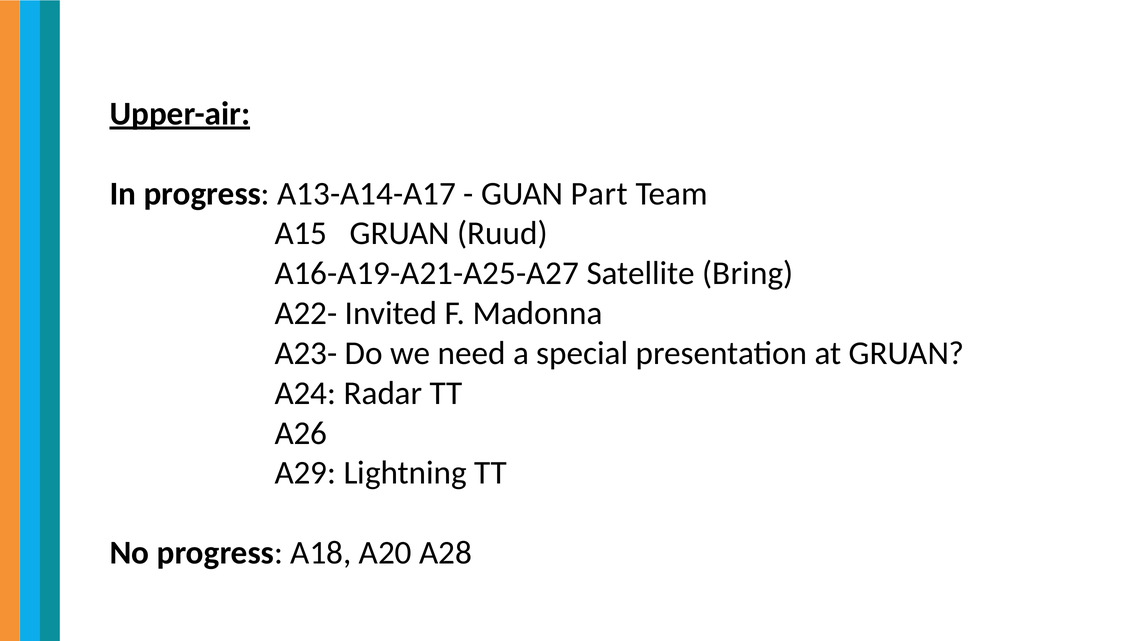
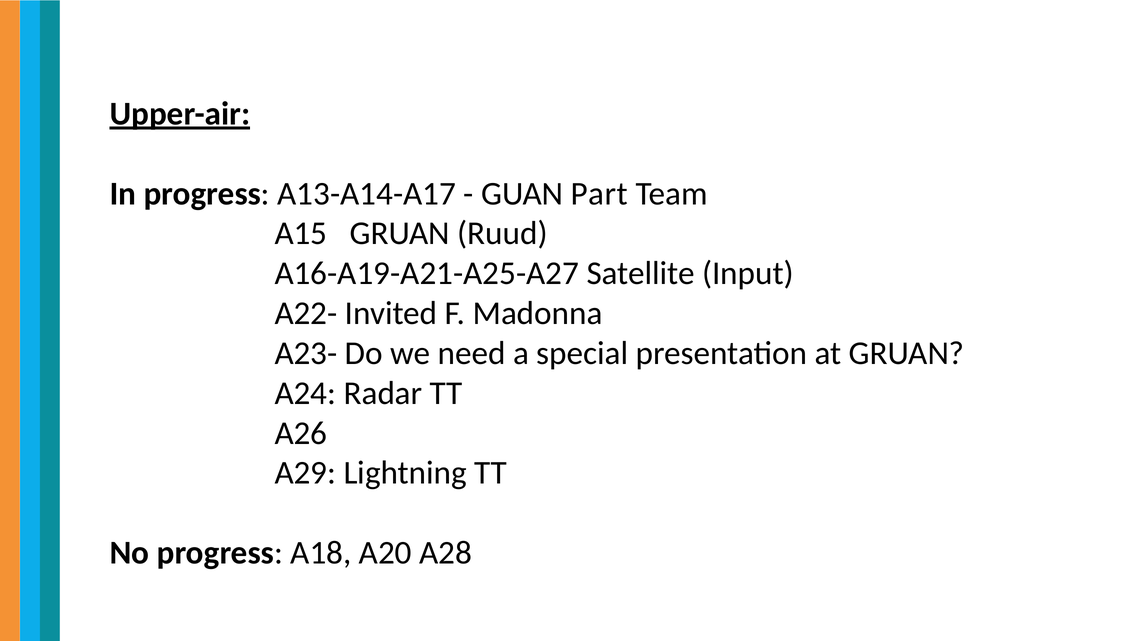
Bring: Bring -> Input
